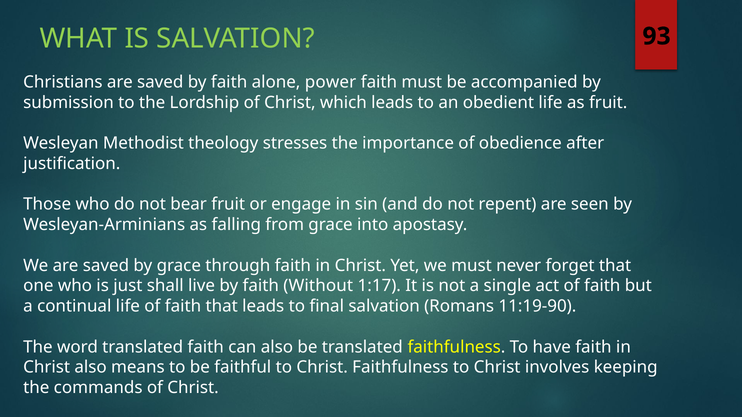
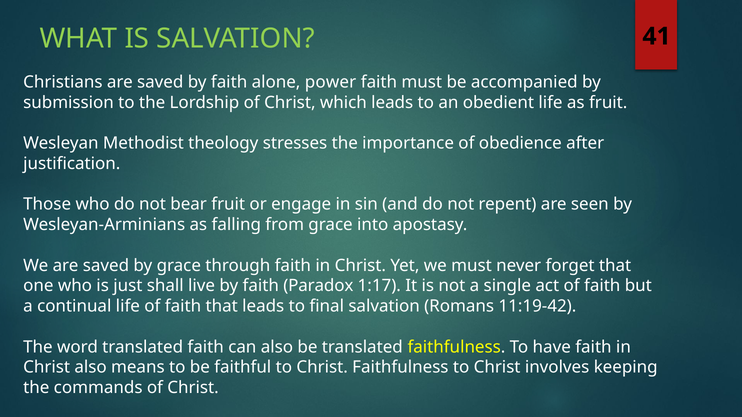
93: 93 -> 41
Without: Without -> Paradox
11:19-90: 11:19-90 -> 11:19-42
